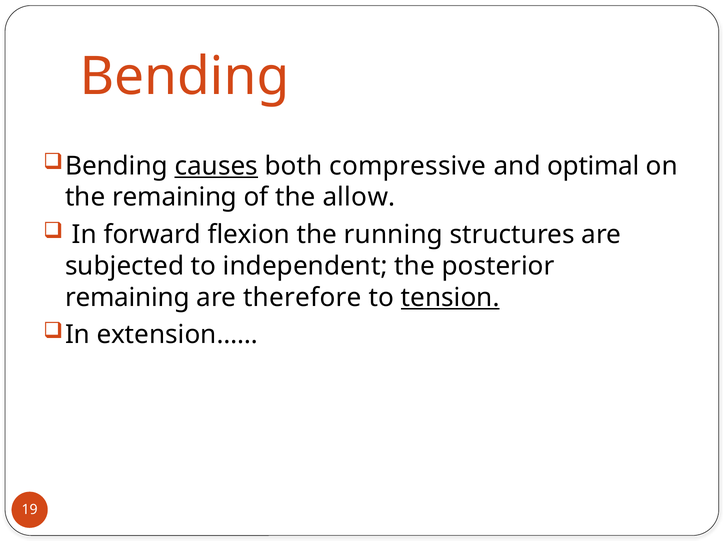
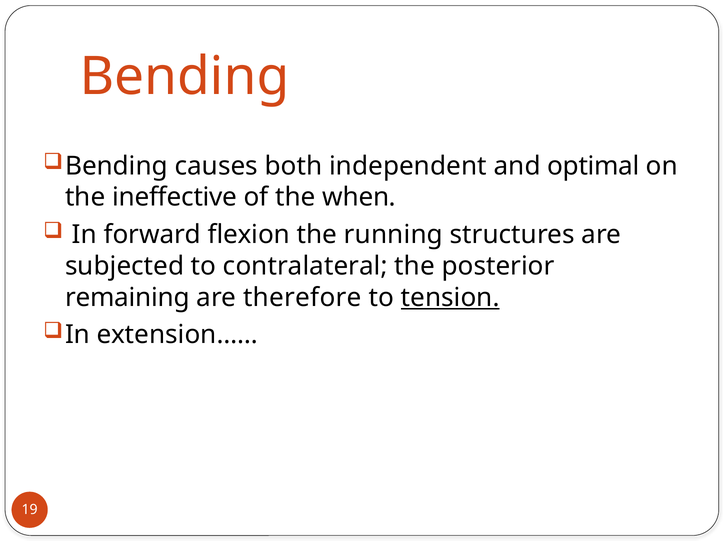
causes underline: present -> none
compressive: compressive -> independent
the remaining: remaining -> ineffective
allow: allow -> when
independent: independent -> contralateral
